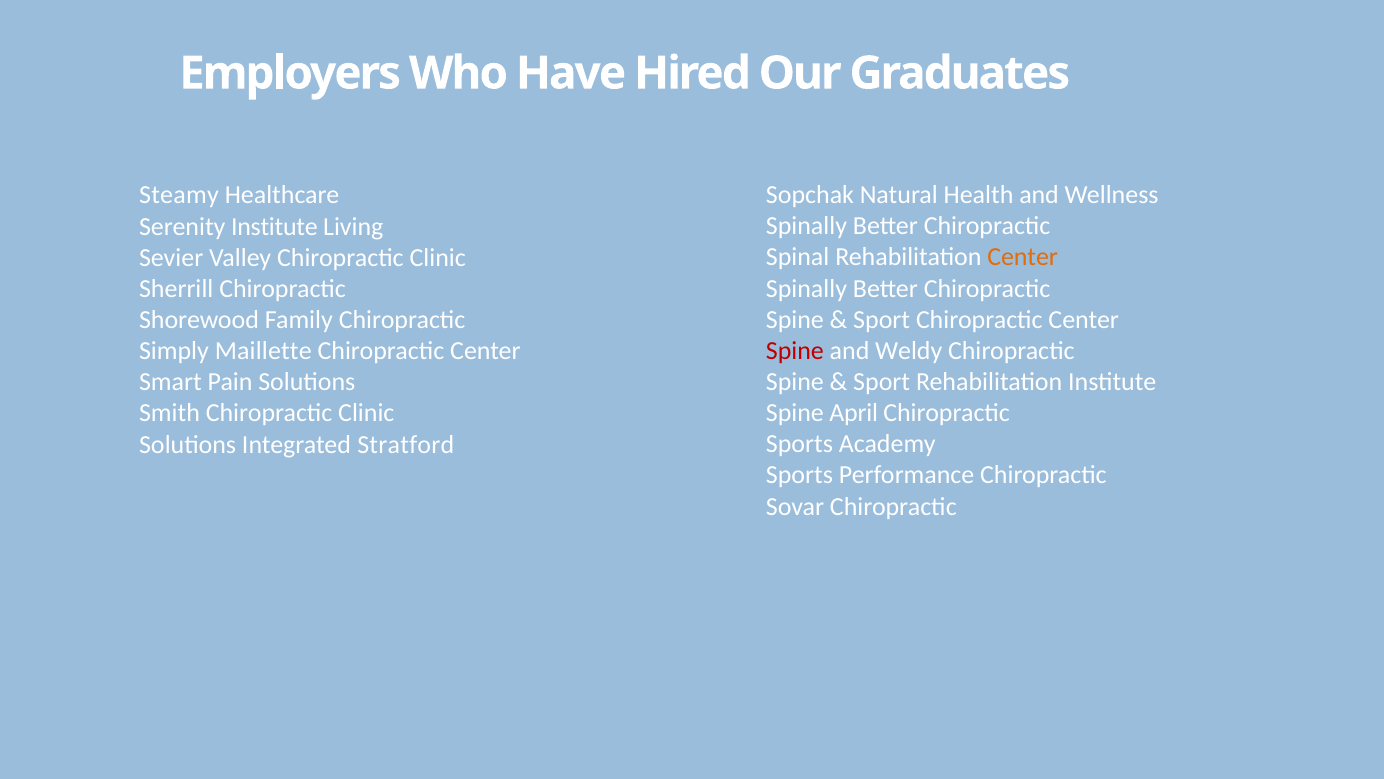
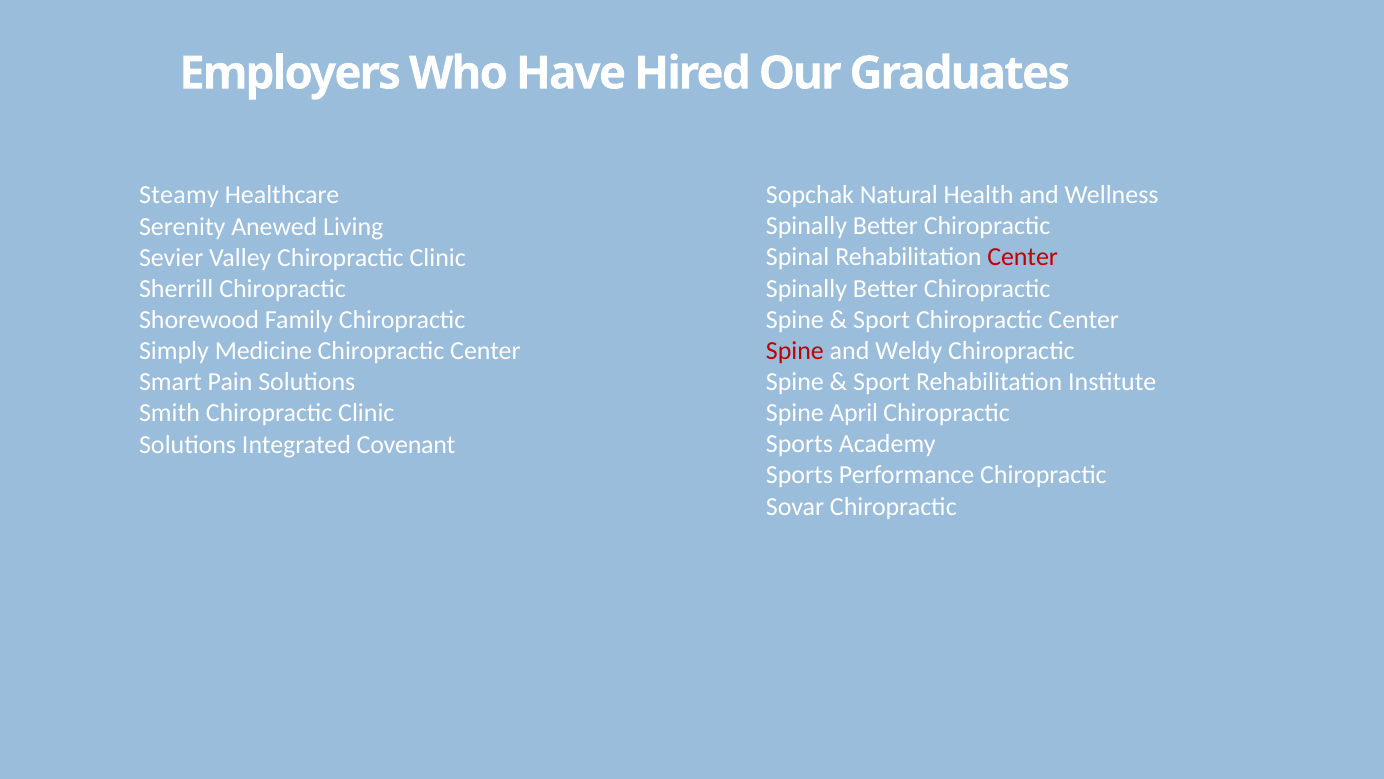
Serenity Institute: Institute -> Anewed
Center at (1023, 257) colour: orange -> red
Maillette: Maillette -> Medicine
Stratford: Stratford -> Covenant
